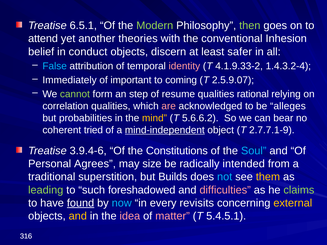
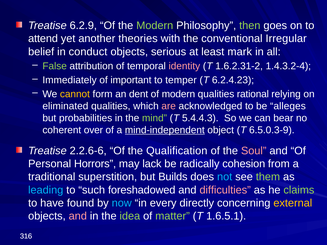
6.5.1: 6.5.1 -> 6.2.9
Inhesion: Inhesion -> Irregular
discern: discern -> serious
safer: safer -> mark
False colour: light blue -> light green
4.1.9.33-2: 4.1.9.33-2 -> 1.6.2.31-2
coming: coming -> temper
2.5.9.07: 2.5.9.07 -> 6.2.4.23
cannot colour: light green -> yellow
step: step -> dent
of resume: resume -> modern
correlation: correlation -> eliminated
mind colour: yellow -> light green
5.6.6.2: 5.6.6.2 -> 5.4.4.3
tried: tried -> over
2.7.7.1-9: 2.7.7.1-9 -> 6.5.0.3-9
3.9.4-6: 3.9.4-6 -> 2.2.6-6
Constitutions: Constitutions -> Qualification
Soul colour: light blue -> pink
Agrees: Agrees -> Horrors
size: size -> lack
intended: intended -> cohesion
them colour: yellow -> light green
leading colour: light green -> light blue
found underline: present -> none
revisits: revisits -> directly
and at (78, 216) colour: yellow -> pink
idea colour: pink -> light green
matter colour: pink -> light green
5.4.5.1: 5.4.5.1 -> 1.6.5.1
